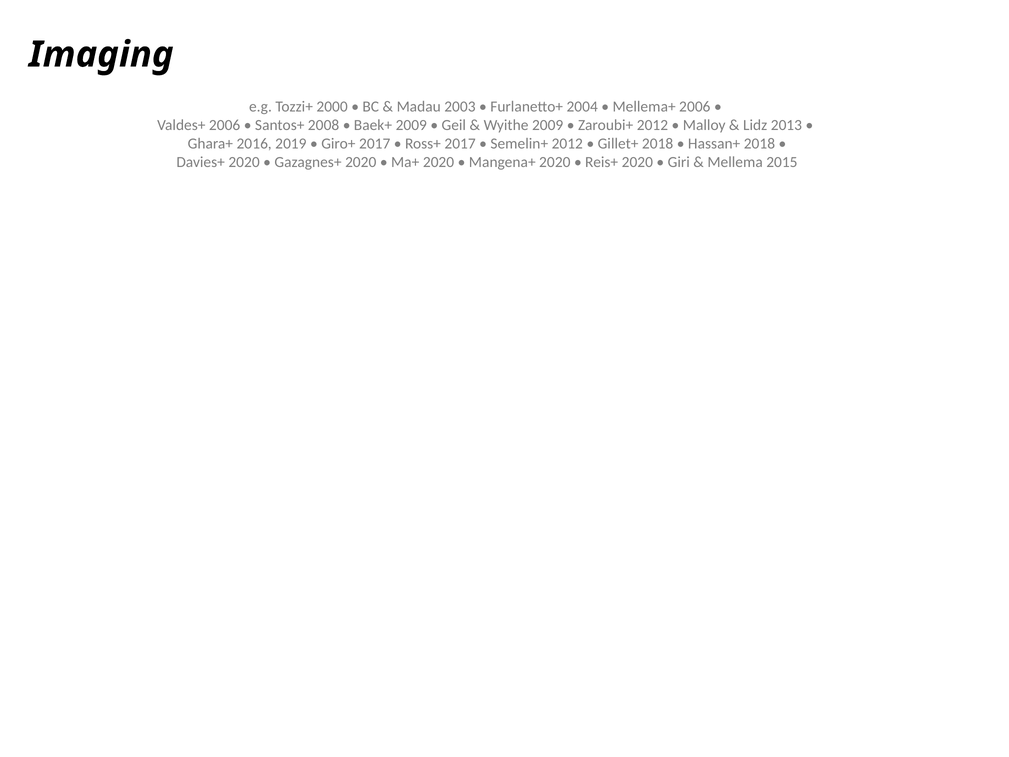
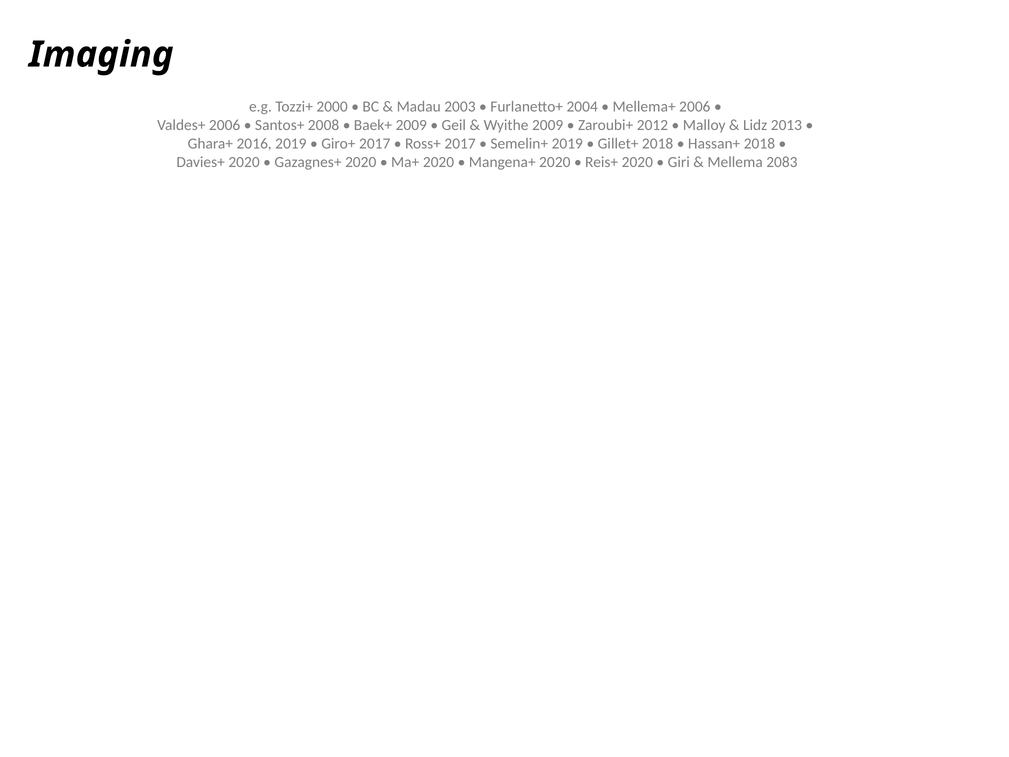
Semelin+ 2012: 2012 -> 2019
2015: 2015 -> 2083
